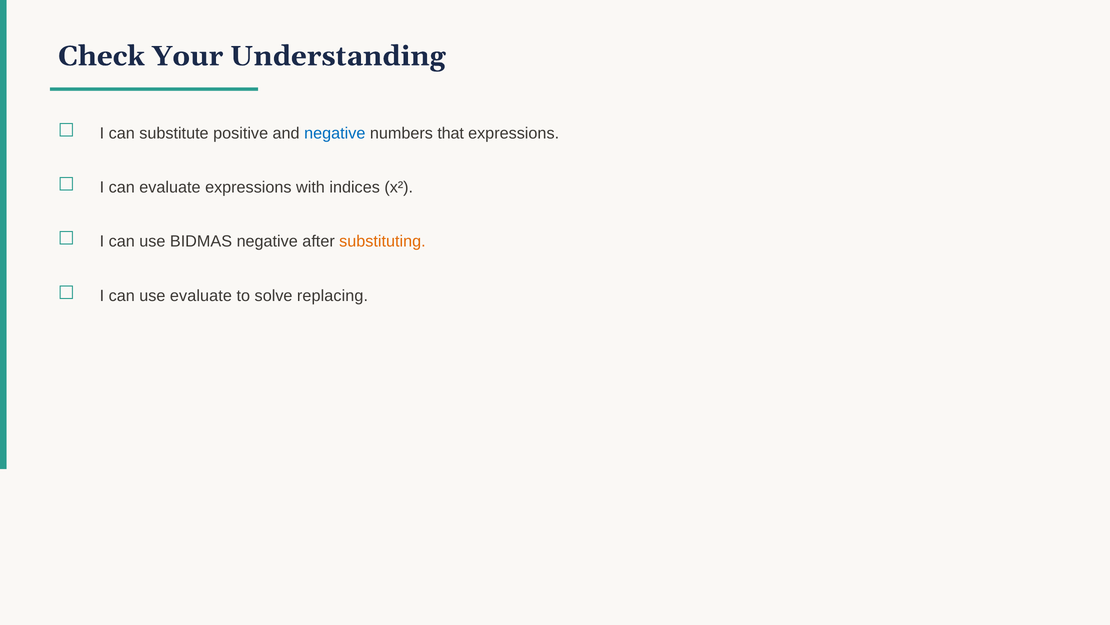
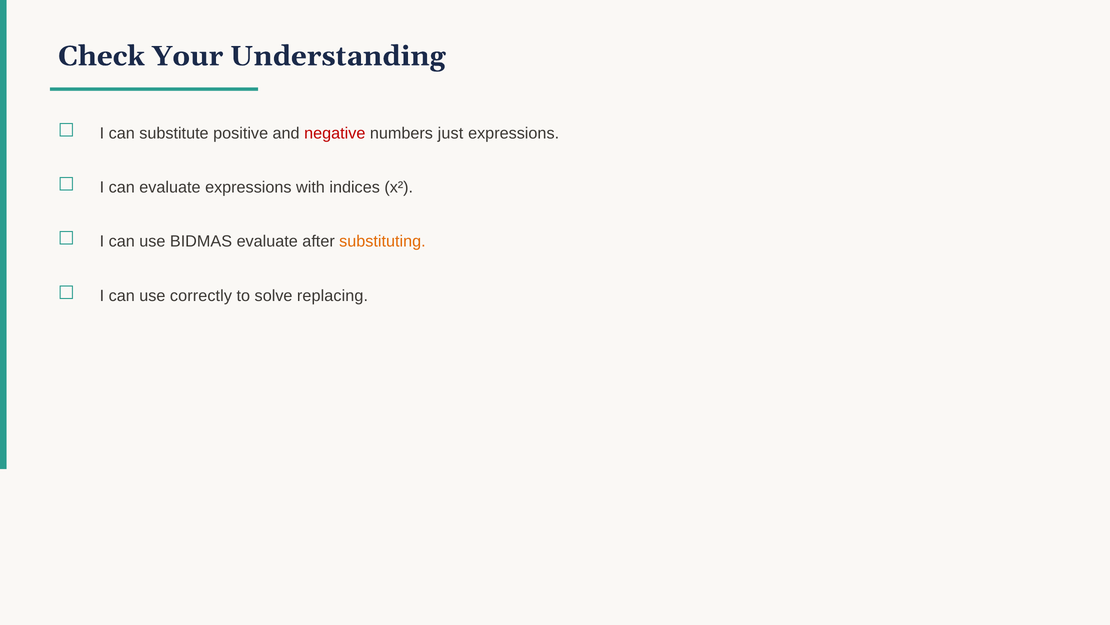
negative at (335, 133) colour: blue -> red
that: that -> just
BIDMAS negative: negative -> evaluate
use evaluate: evaluate -> correctly
